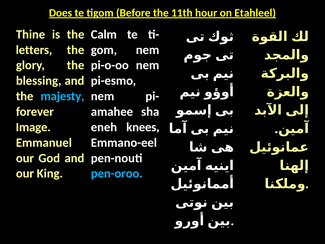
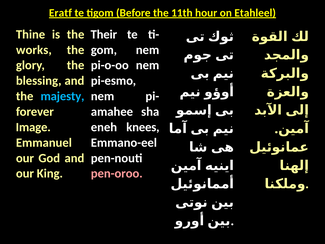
Does: Does -> Eratf
Calm: Calm -> Their
letters: letters -> works
pen-oroo colour: light blue -> pink
